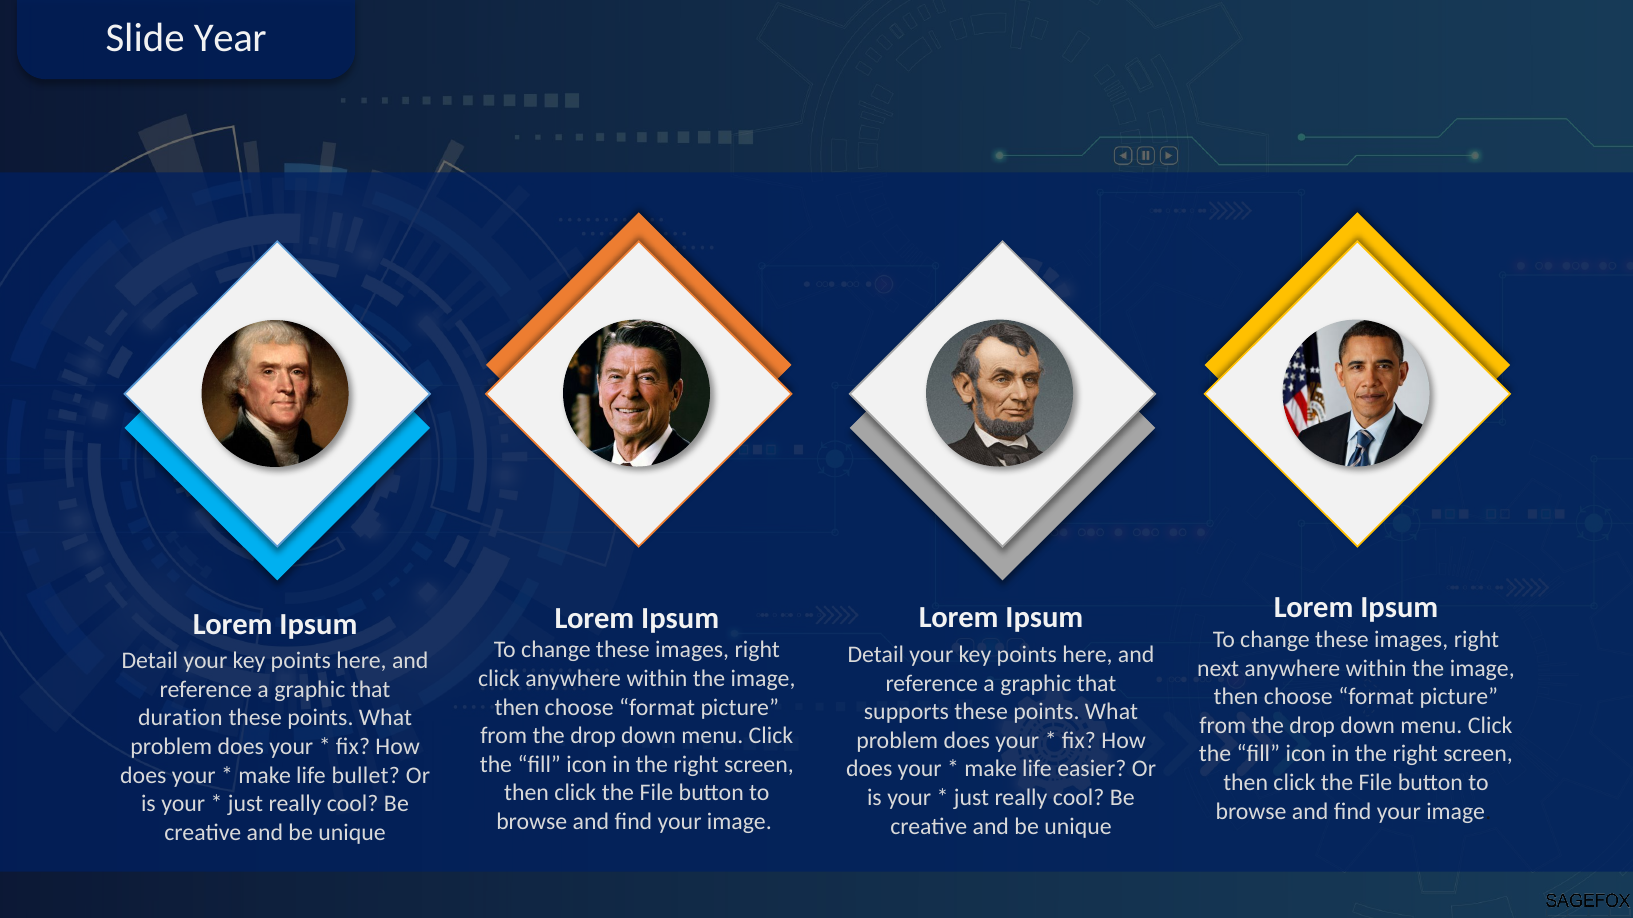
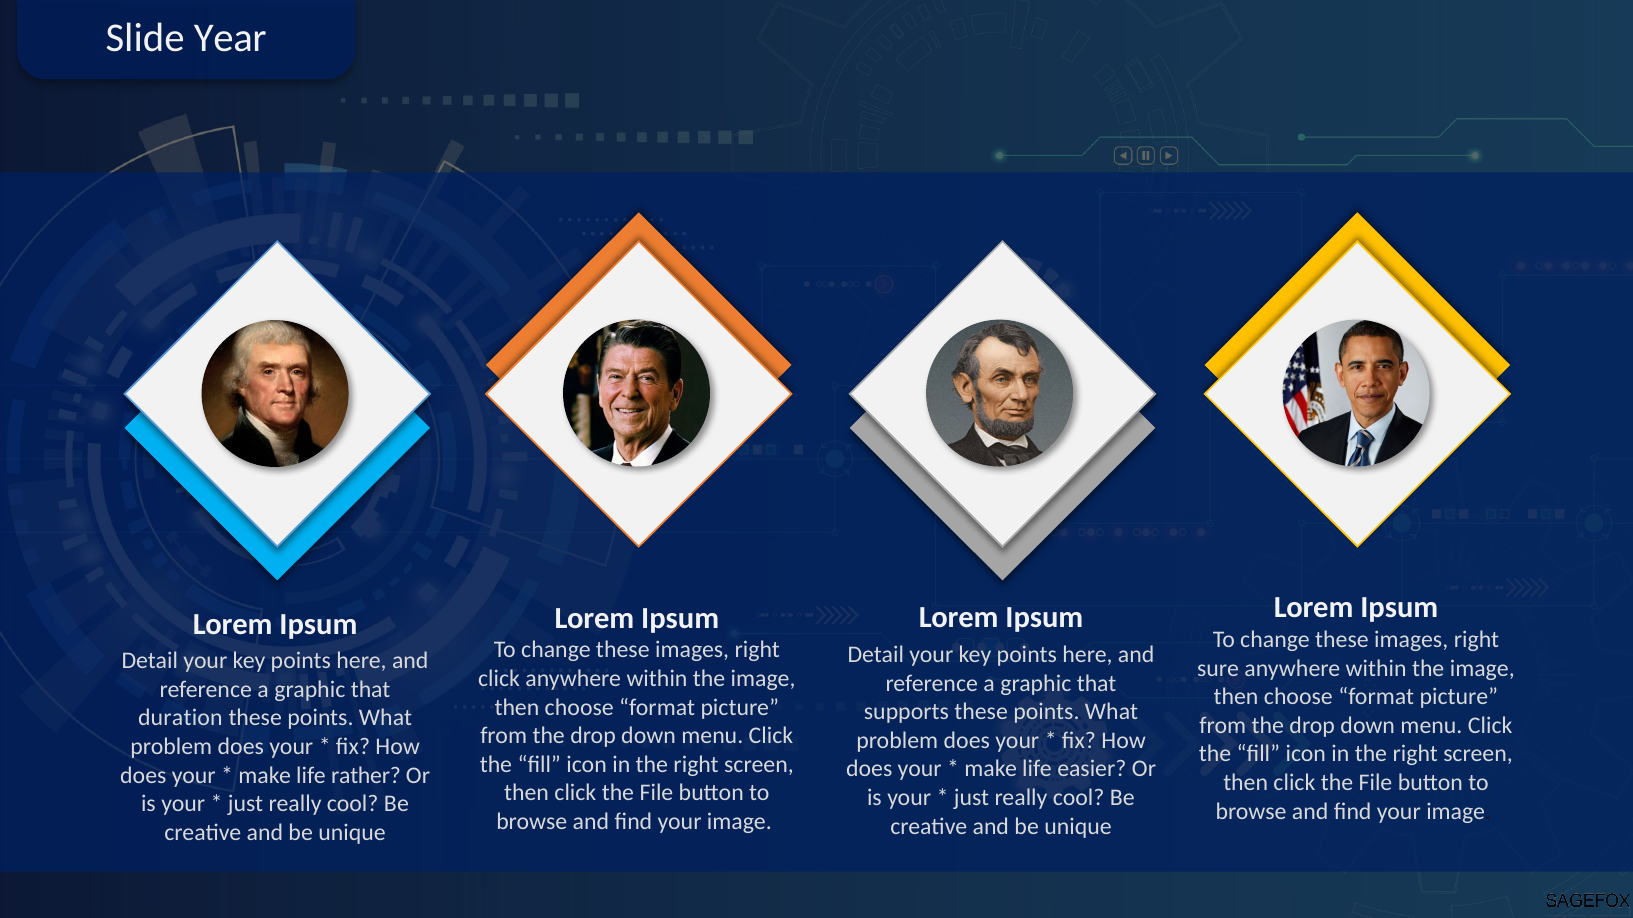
next: next -> sure
bullet: bullet -> rather
